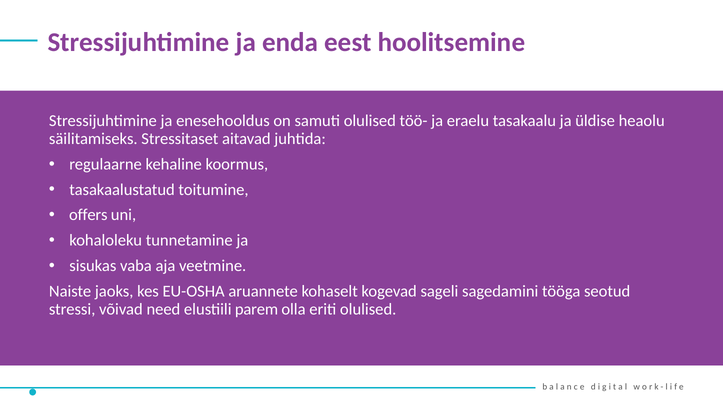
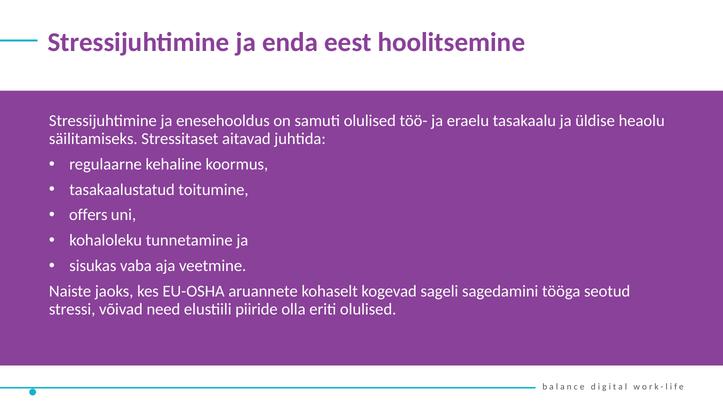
parem: parem -> piiride
